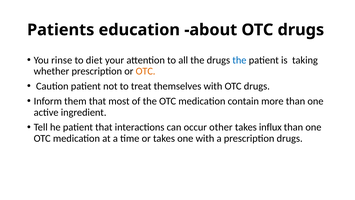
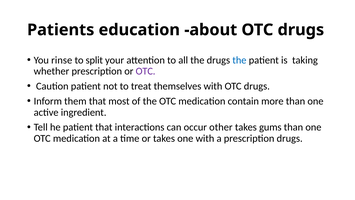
diet: diet -> split
OTC at (146, 71) colour: orange -> purple
influx: influx -> gums
